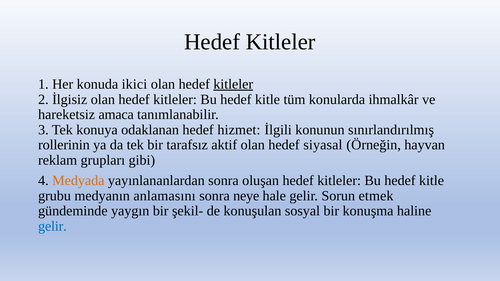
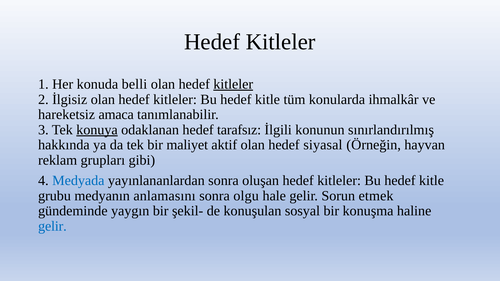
ikici: ikici -> belli
konuya underline: none -> present
hizmet: hizmet -> tarafsız
rollerinin: rollerinin -> hakkında
tarafsız: tarafsız -> maliyet
Medyada colour: orange -> blue
neye: neye -> olgu
